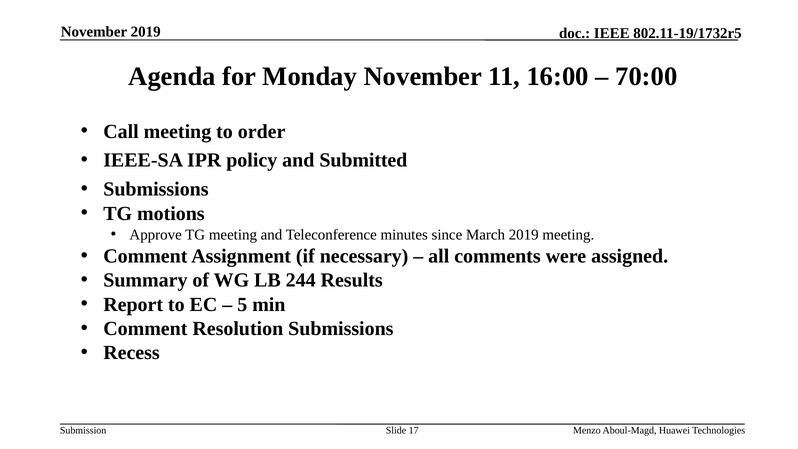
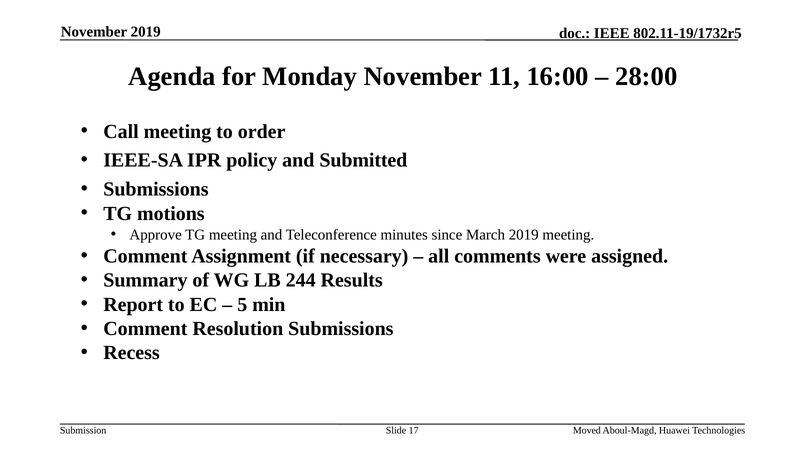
70:00: 70:00 -> 28:00
Menzo: Menzo -> Moved
